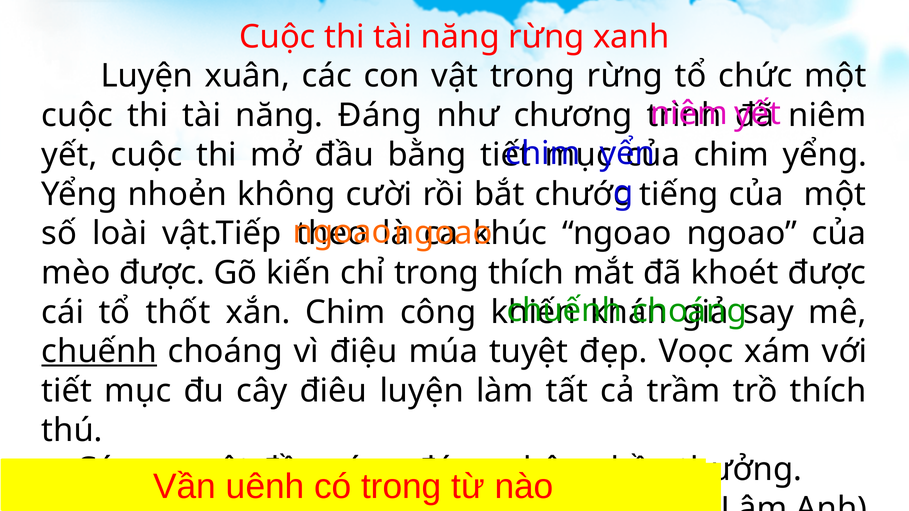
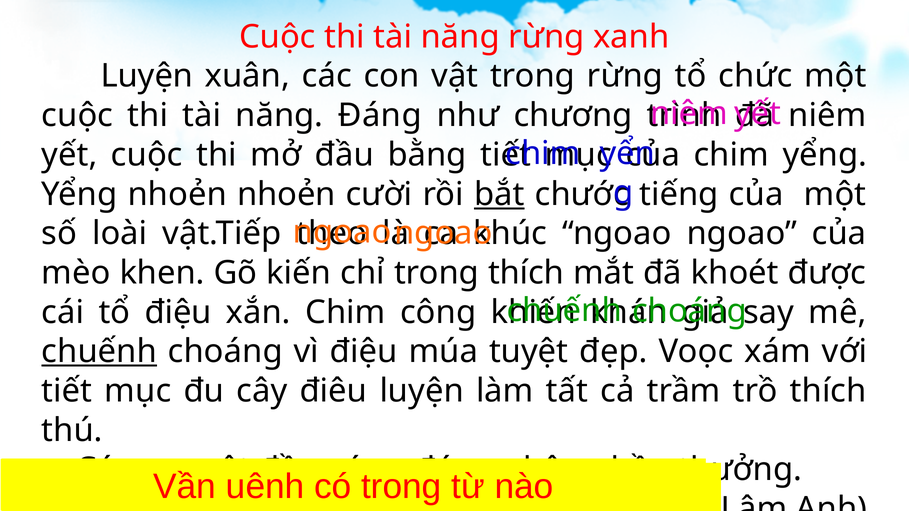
nhoẻn không: không -> nhoẻn
bắt underline: none -> present
mèo được: được -> khen
tổ thốt: thốt -> điệu
